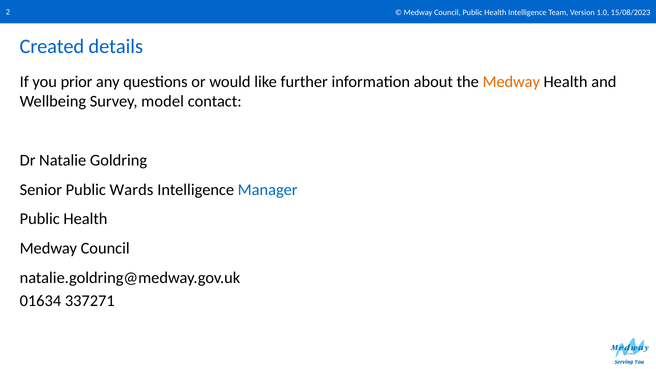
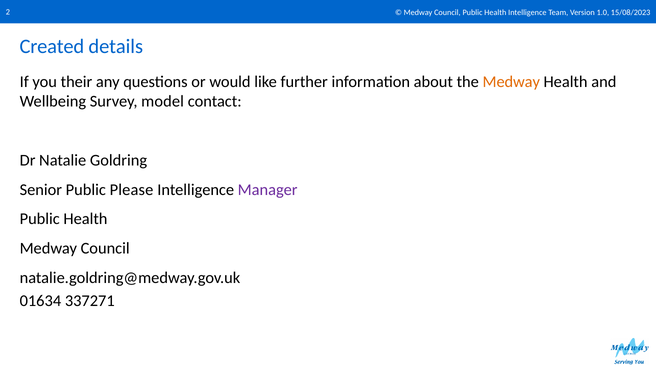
prior: prior -> their
Wards: Wards -> Please
Manager colour: blue -> purple
